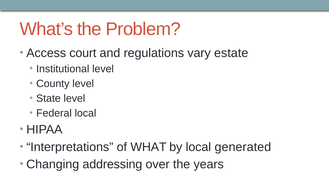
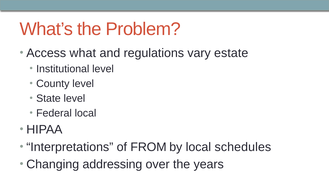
court: court -> what
WHAT: WHAT -> FROM
generated: generated -> schedules
